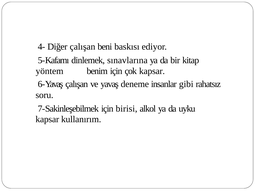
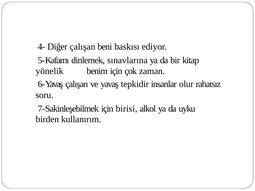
yöntem: yöntem -> yönelik
çok kapsar: kapsar -> zaman
deneme: deneme -> tepkidir
gibi: gibi -> olur
kapsar at (47, 120): kapsar -> birden
